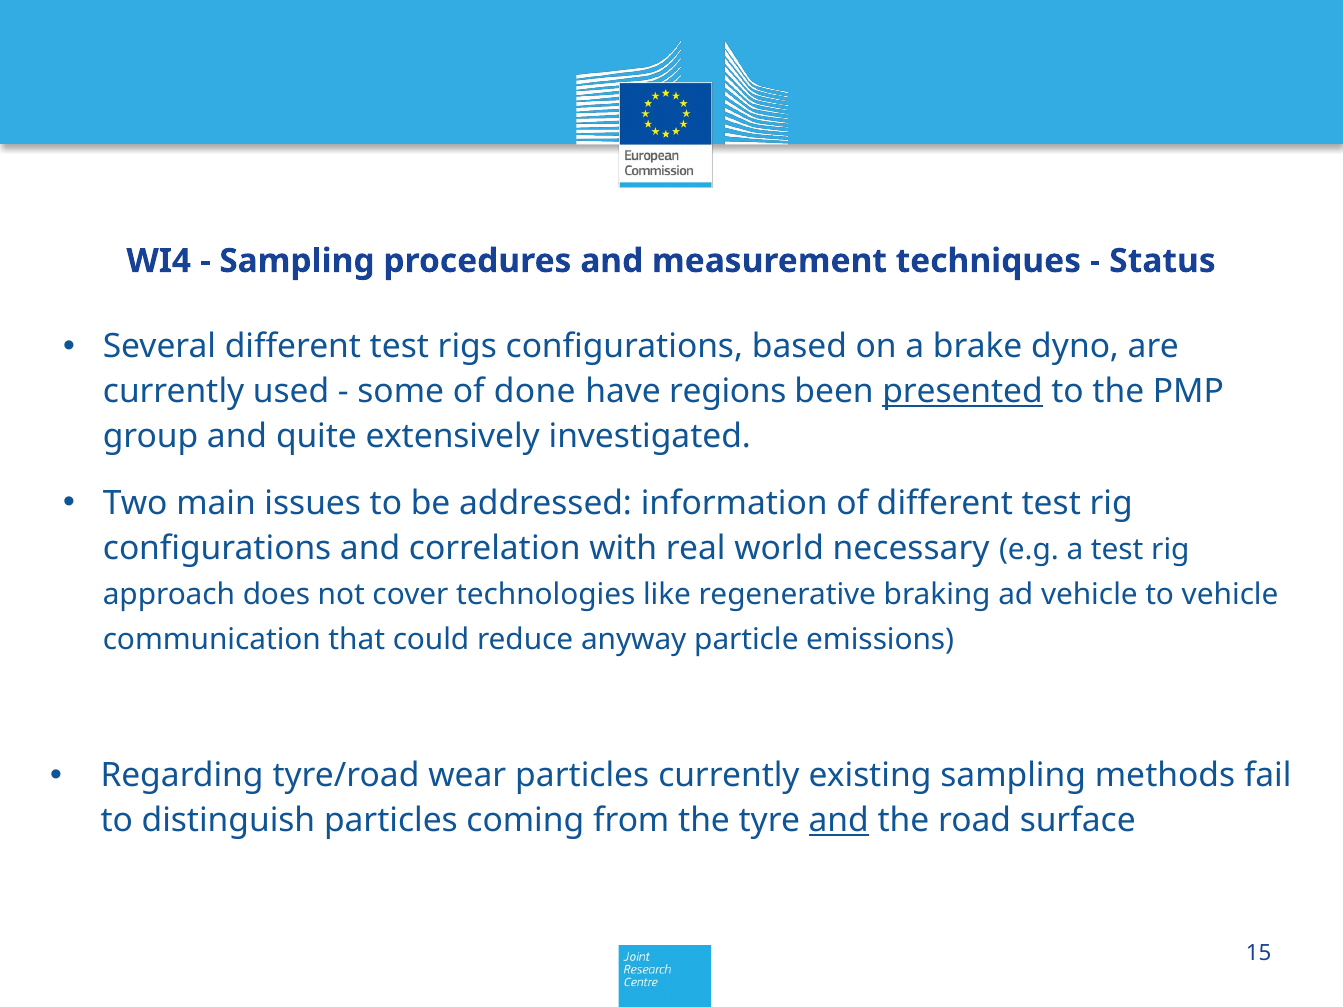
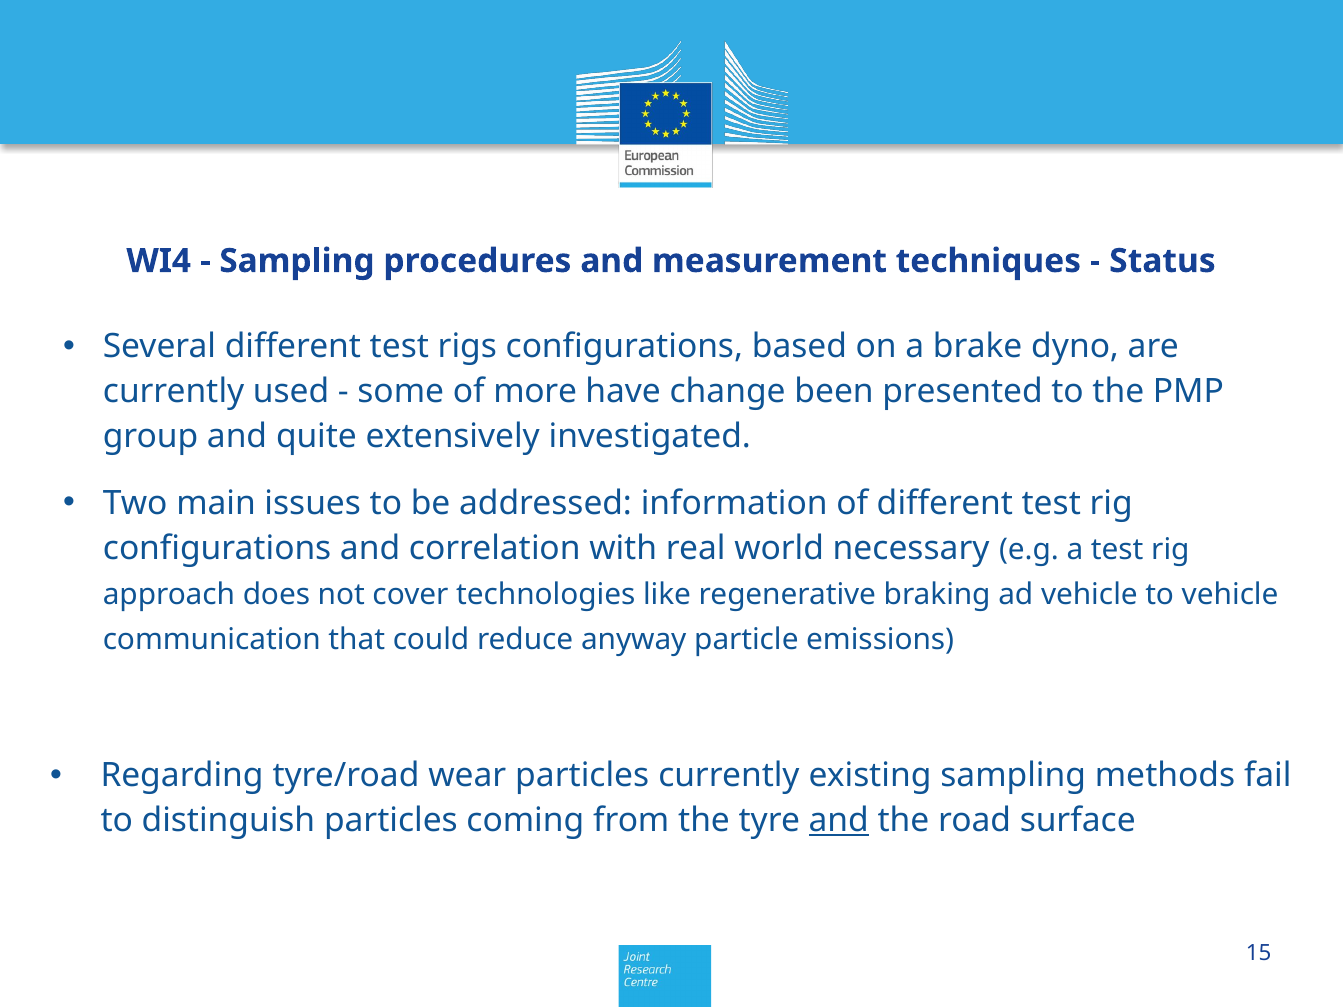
done: done -> more
regions: regions -> change
presented underline: present -> none
